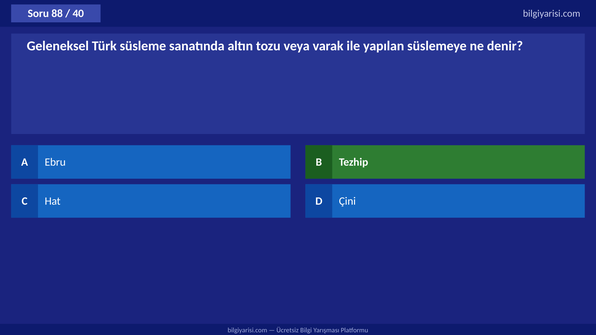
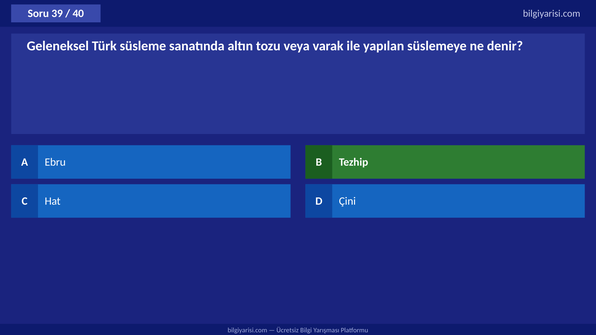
88: 88 -> 39
